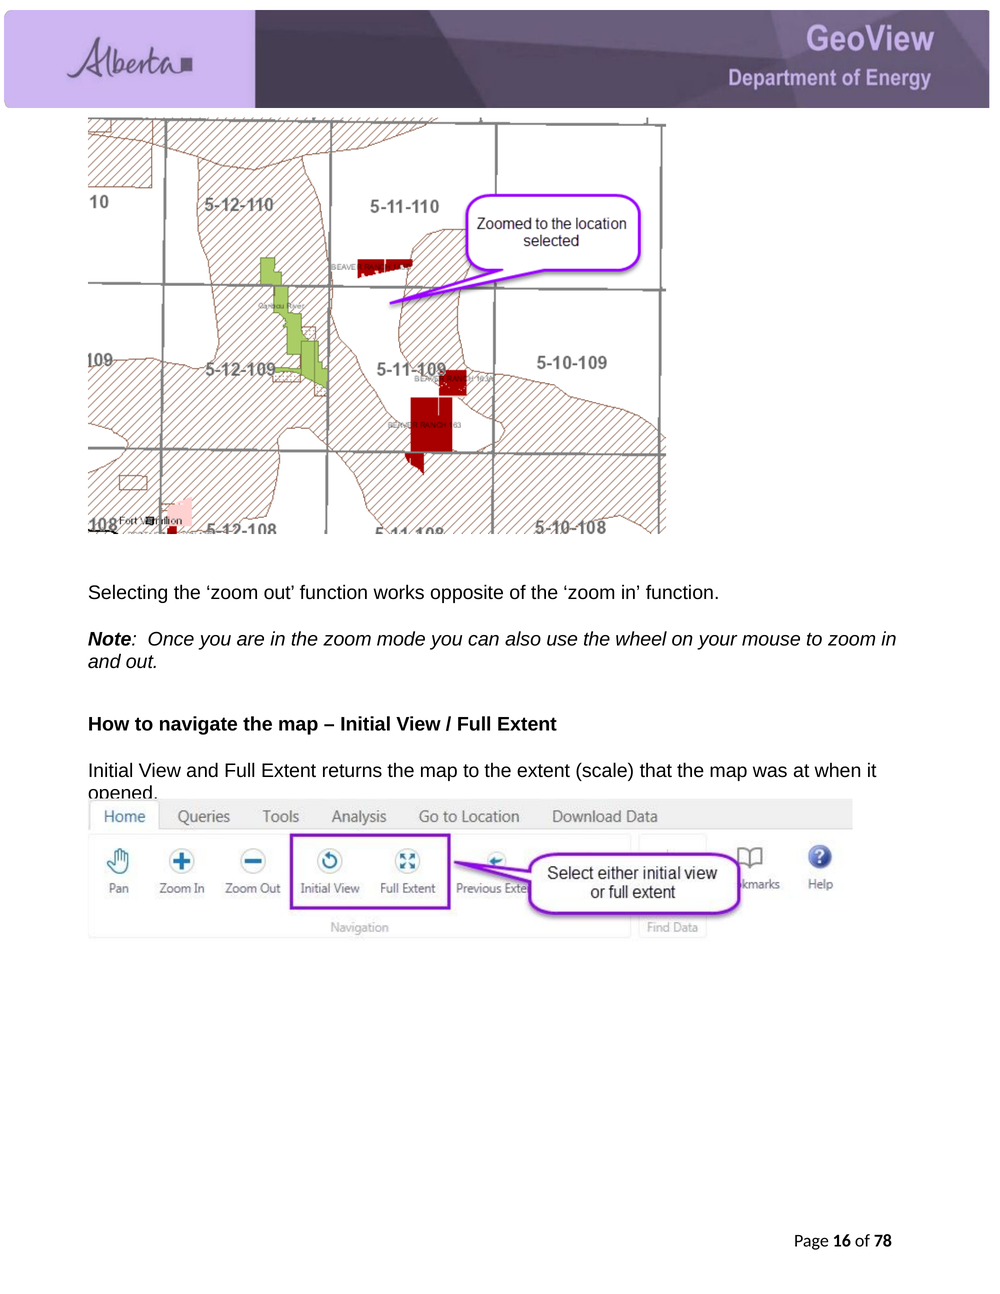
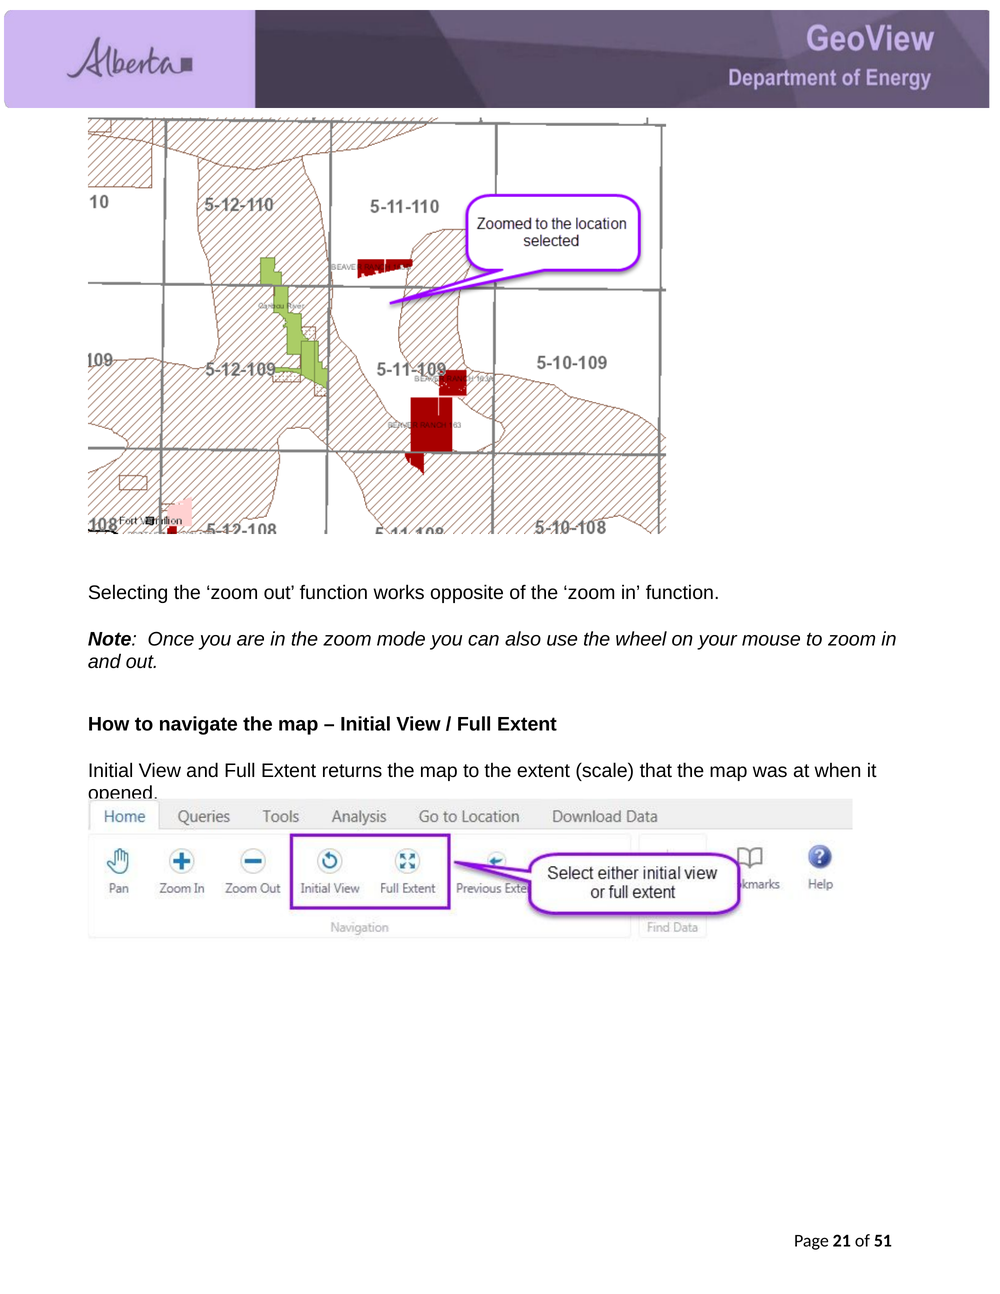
16: 16 -> 21
78: 78 -> 51
